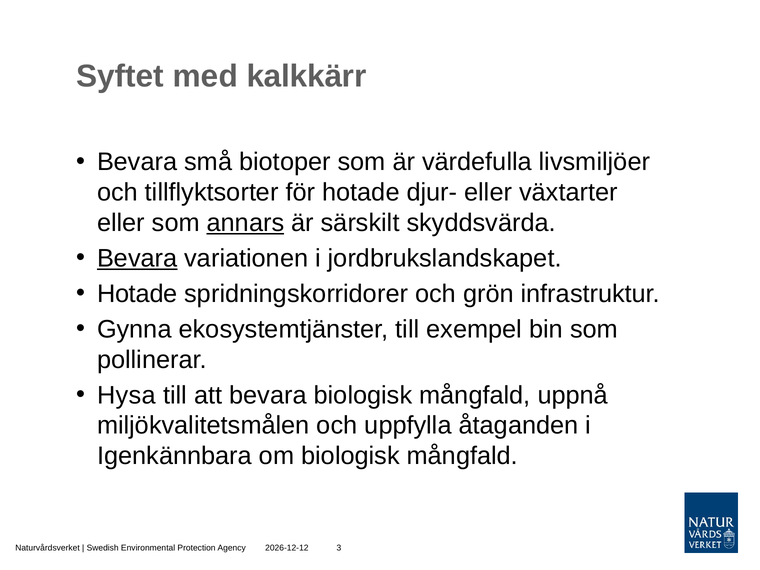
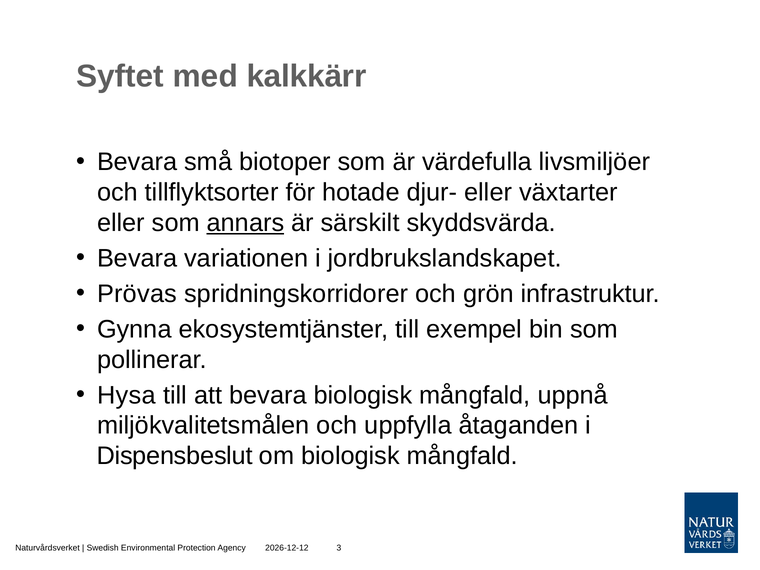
Bevara at (137, 258) underline: present -> none
Hotade at (137, 294): Hotade -> Prövas
Igenkännbara: Igenkännbara -> Dispensbeslut
